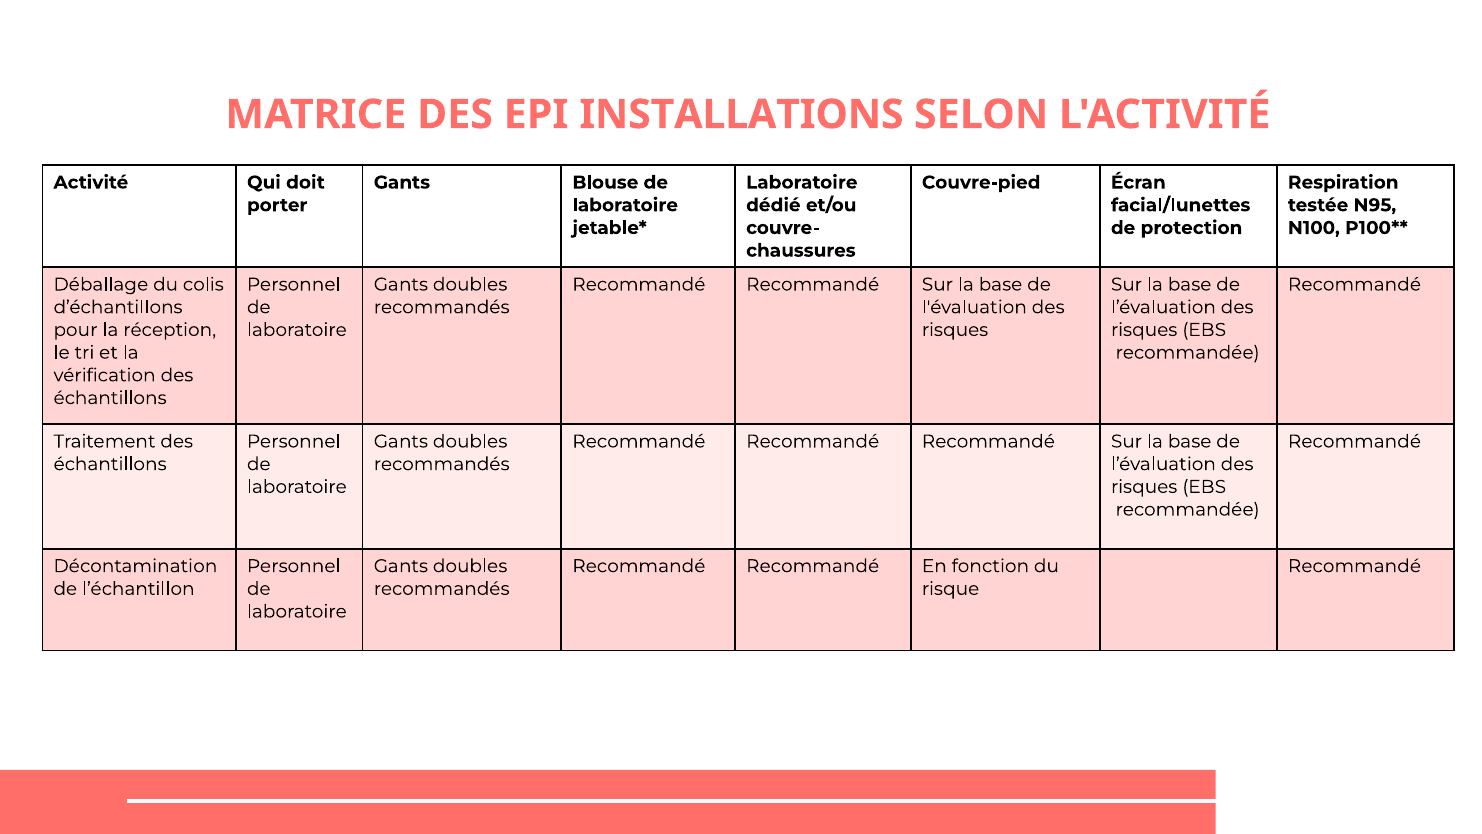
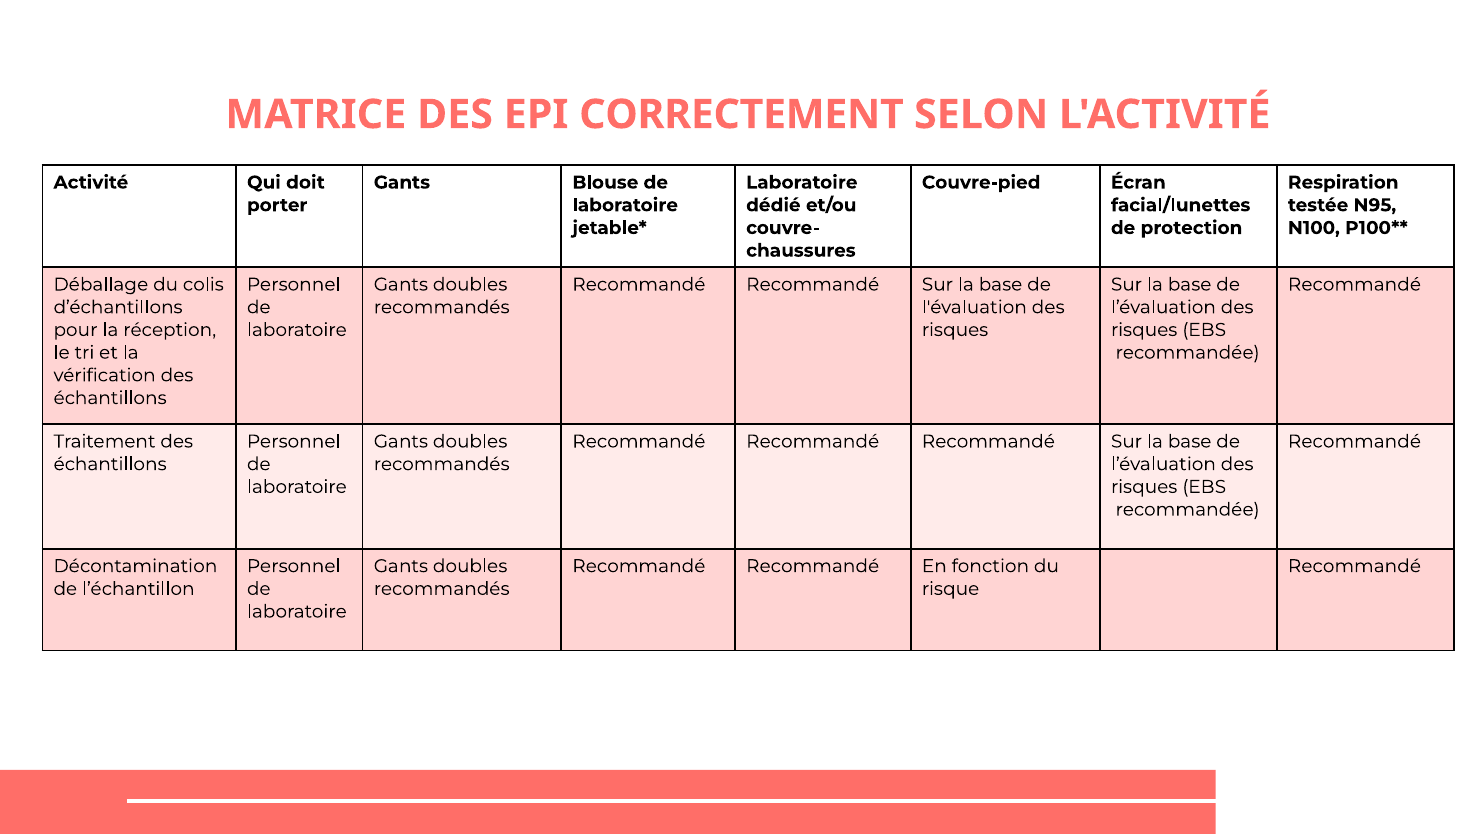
INSTALLATIONS: INSTALLATIONS -> CORRECTEMENT
